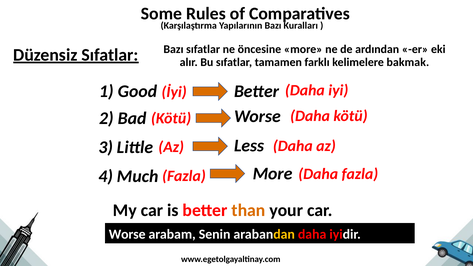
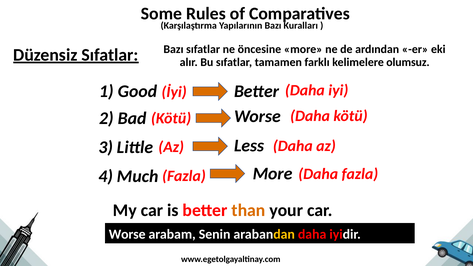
bakmak: bakmak -> olumsuz
